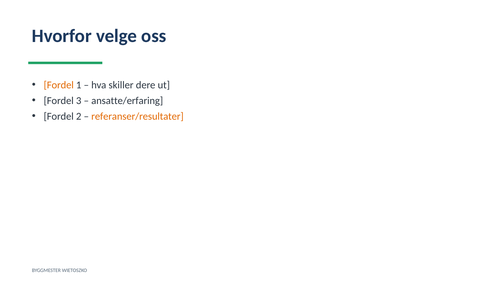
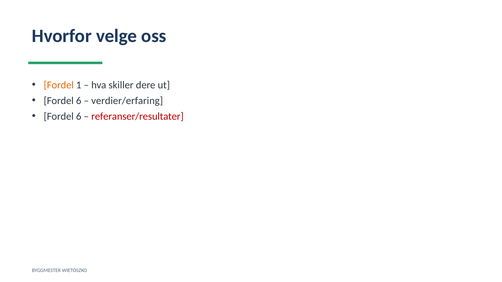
3 at (79, 101): 3 -> 6
ansatte/erfaring: ansatte/erfaring -> verdier/erfaring
2 at (79, 116): 2 -> 6
referanser/resultater colour: orange -> red
